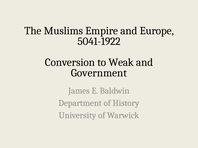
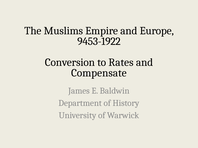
5041-1922: 5041-1922 -> 9453-1922
Weak: Weak -> Rates
Government: Government -> Compensate
